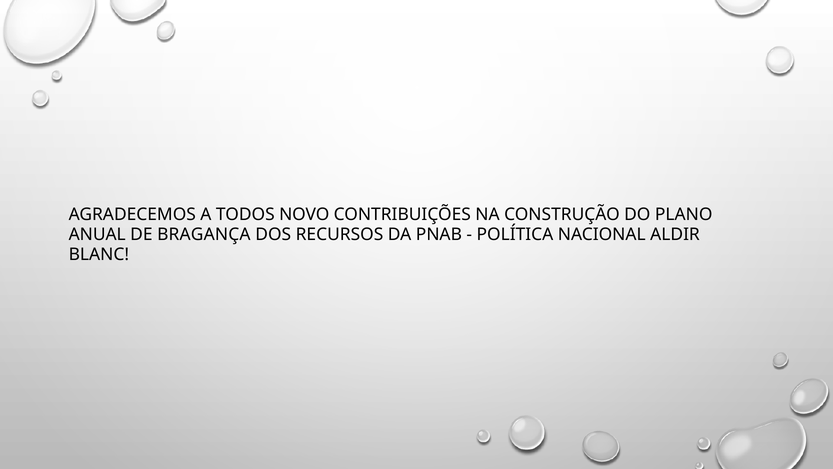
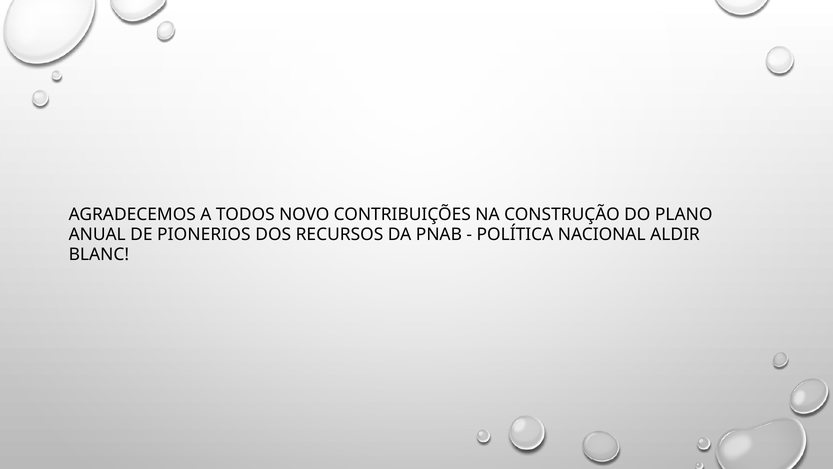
BRAGANÇA: BRAGANÇA -> PIONERIOS
